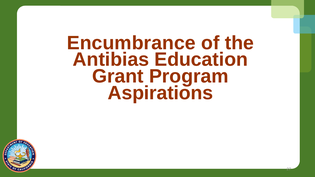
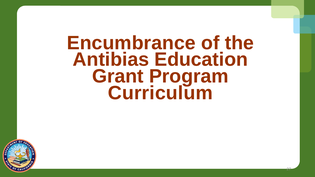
Aspirations: Aspirations -> Curriculum
